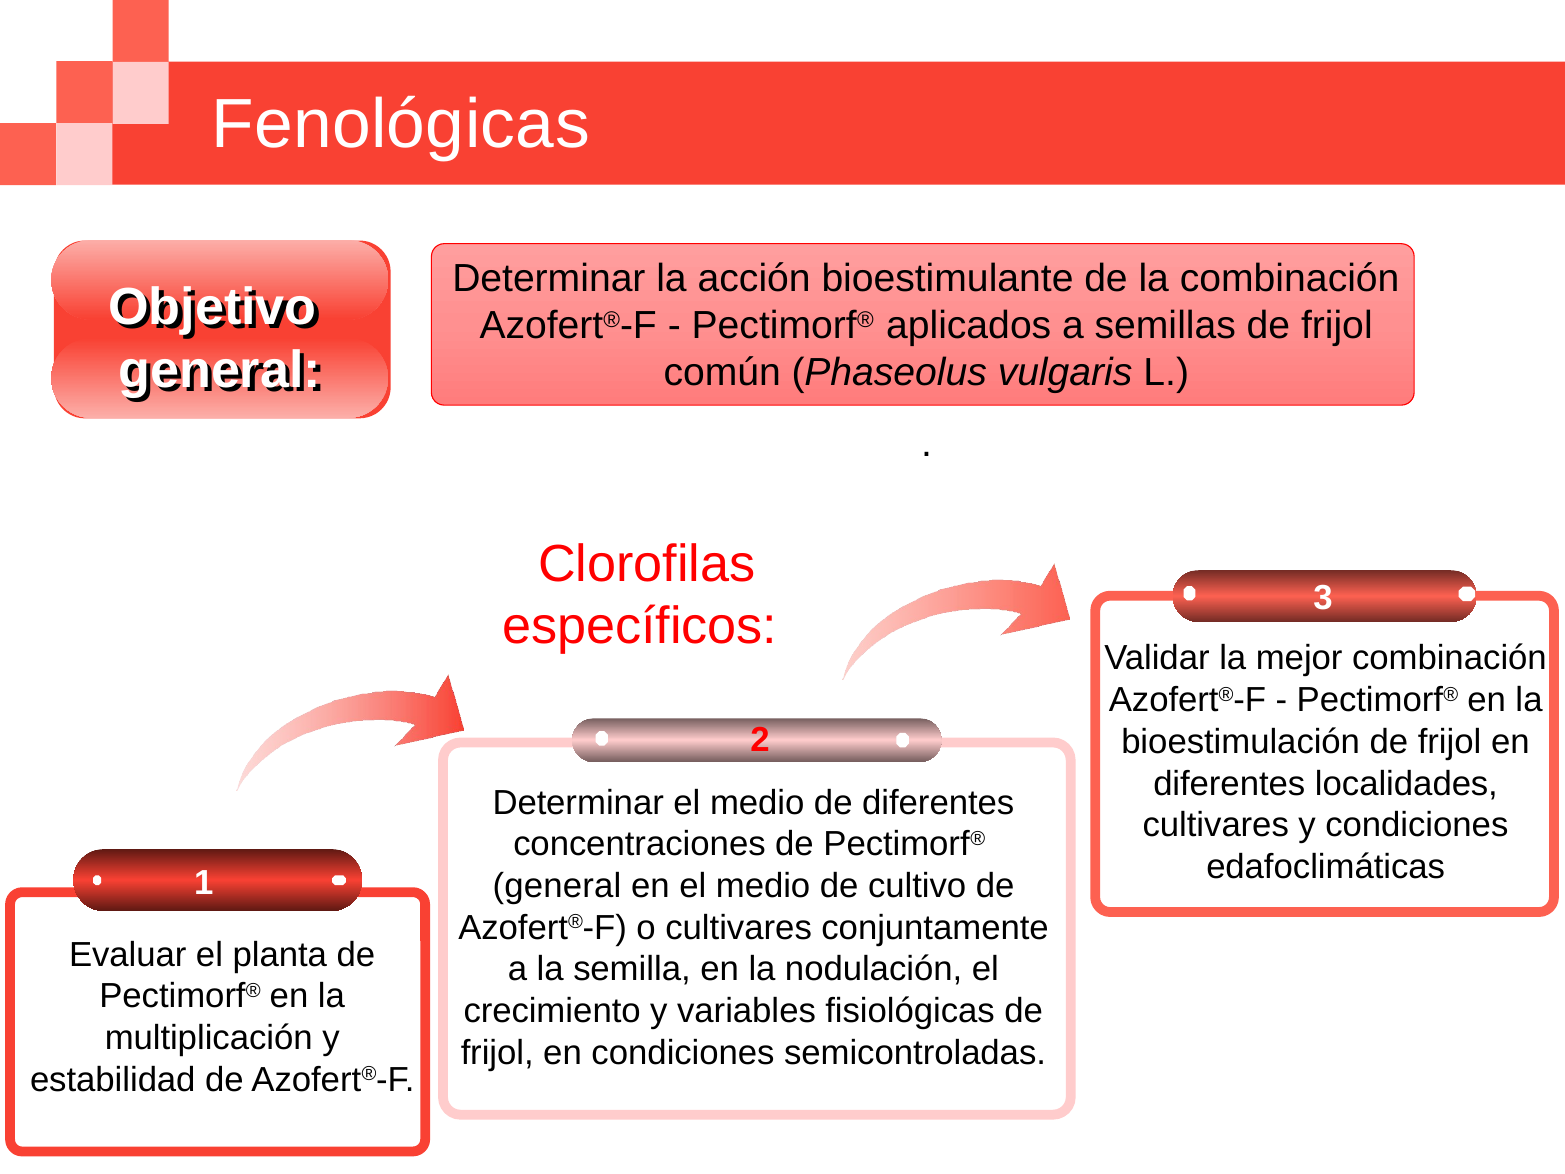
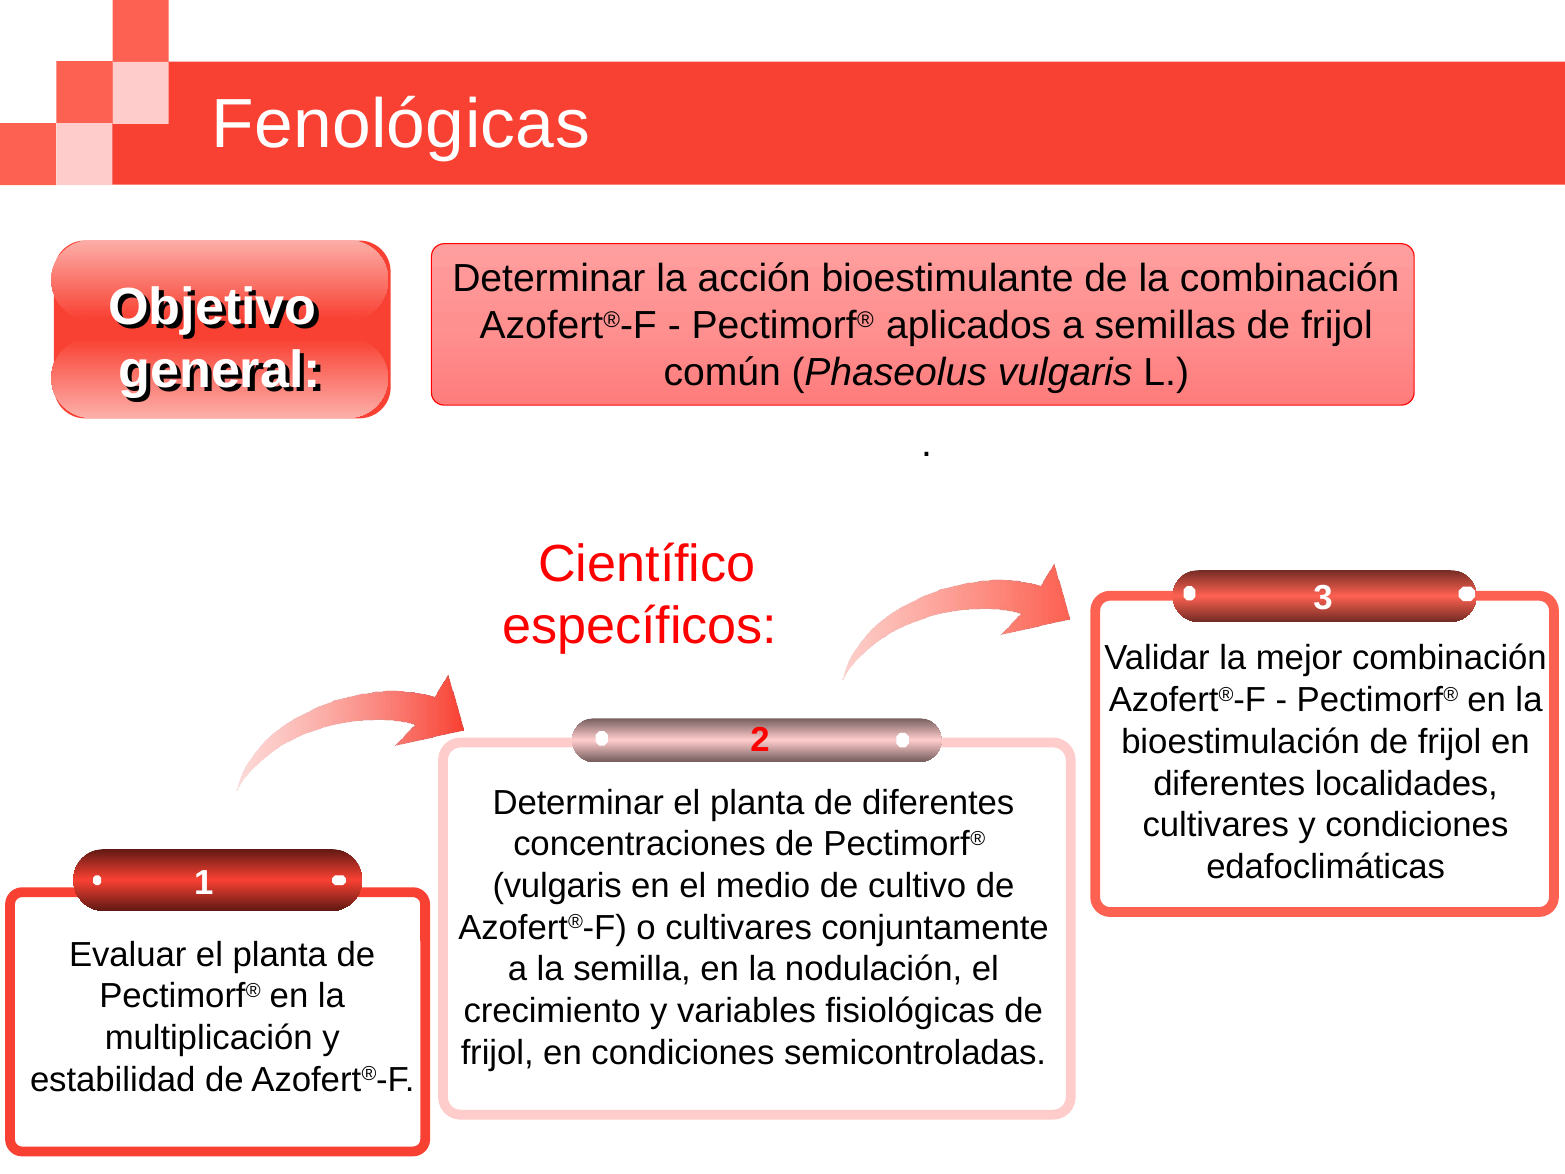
Clorofilas: Clorofilas -> Científico
Determinar el medio: medio -> planta
general at (557, 886): general -> vulgaris
